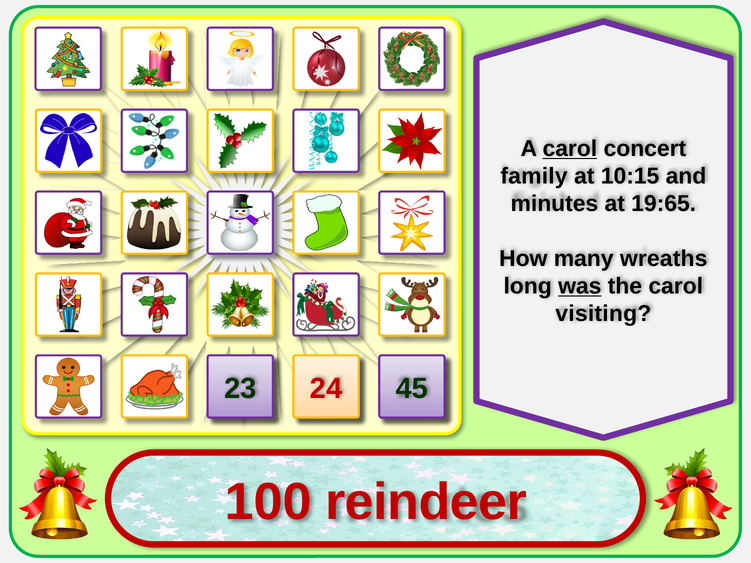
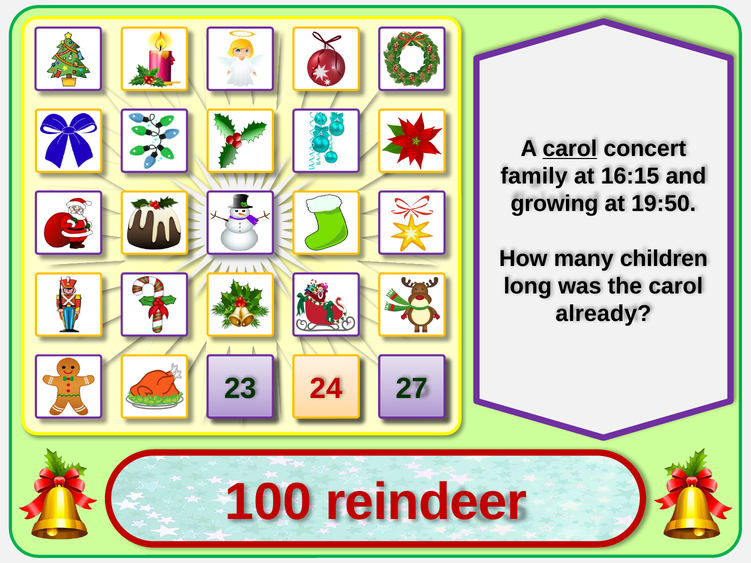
10:15: 10:15 -> 16:15
minutes: minutes -> growing
19:65: 19:65 -> 19:50
wreaths: wreaths -> children
was underline: present -> none
visiting: visiting -> already
45: 45 -> 27
